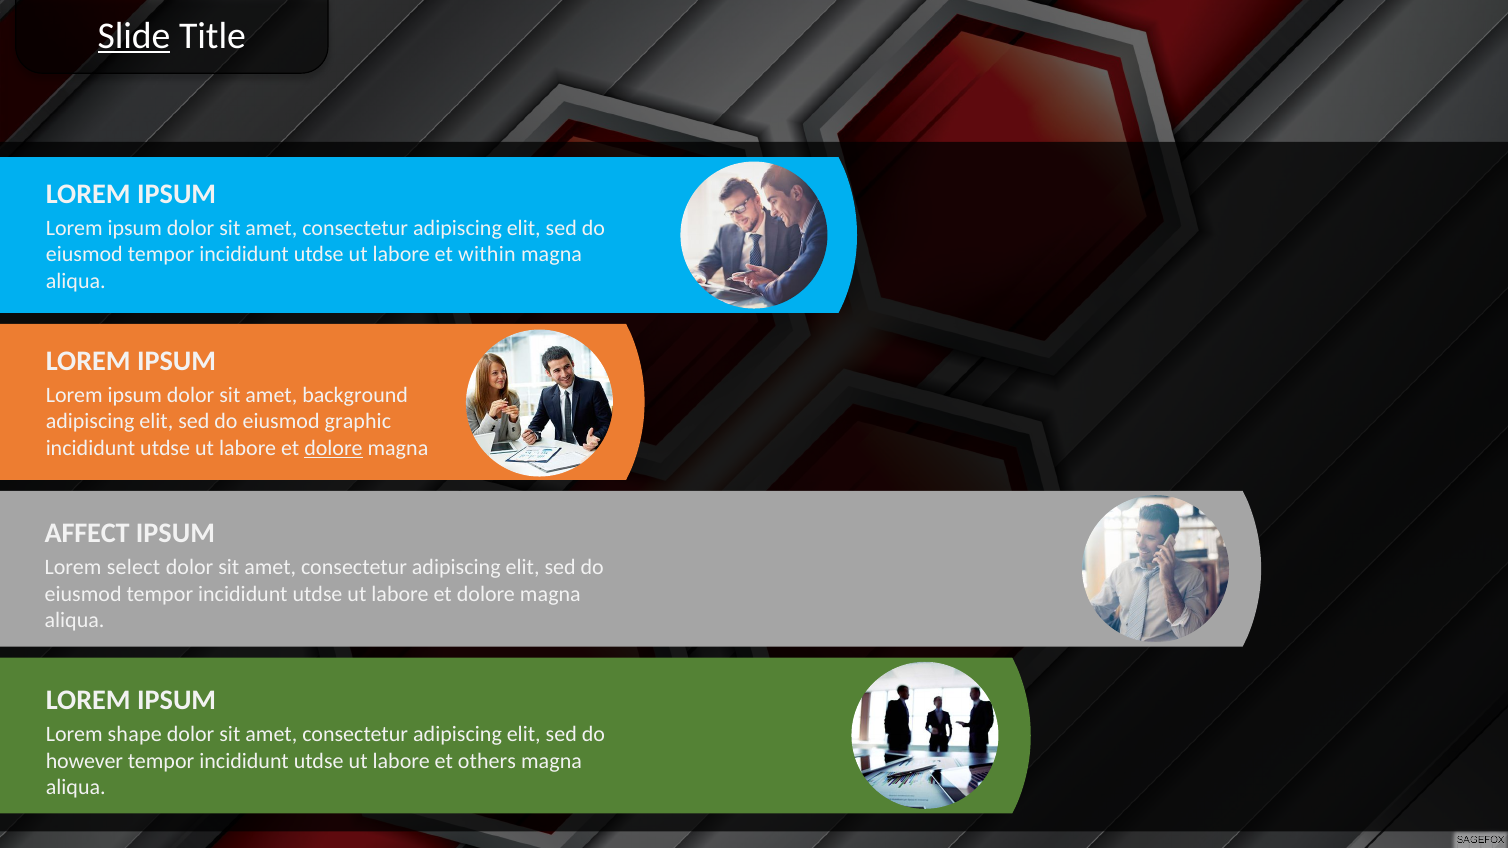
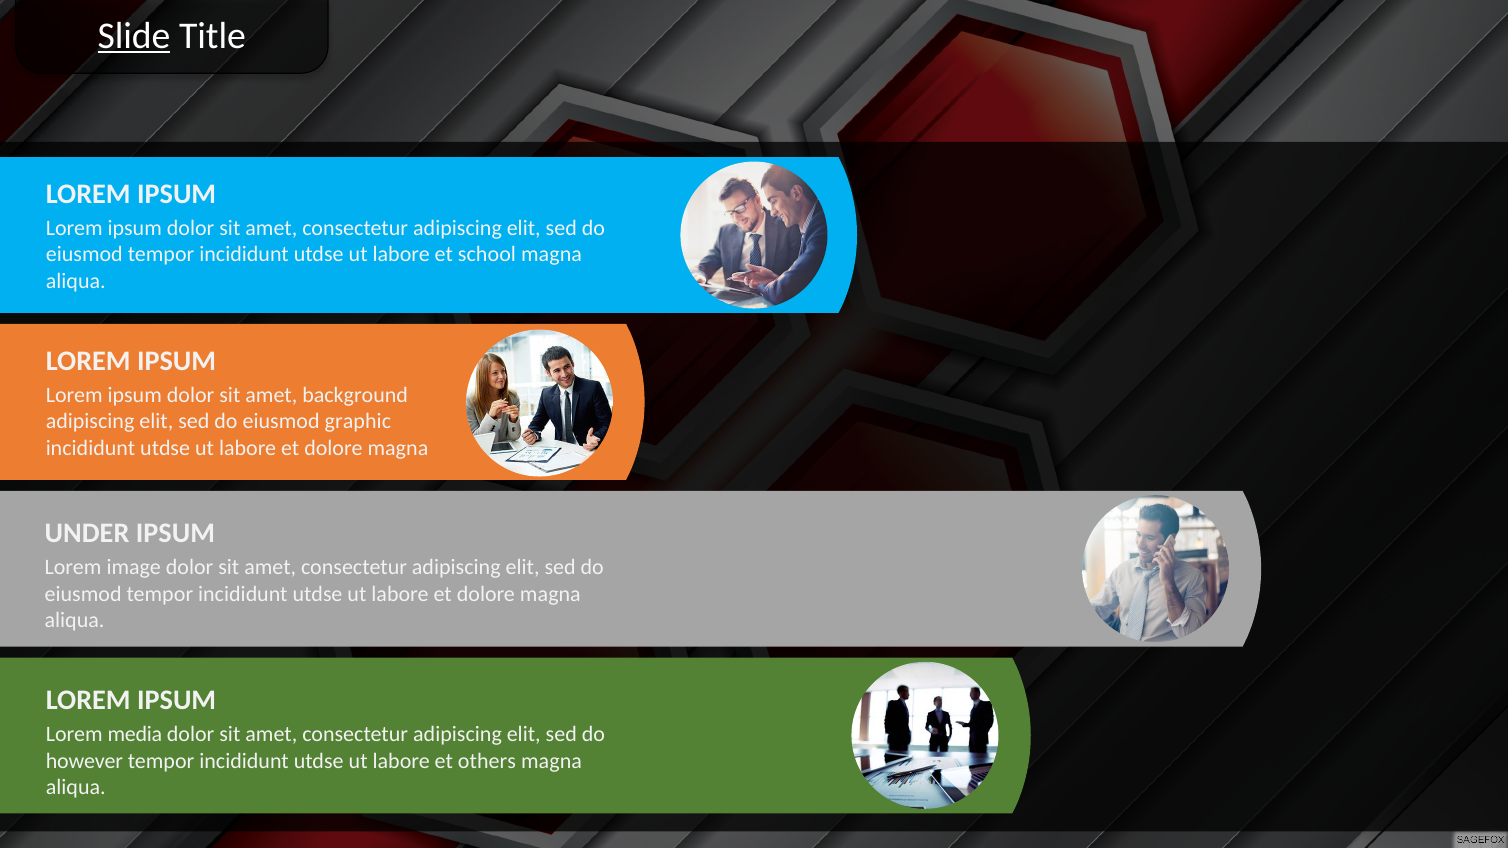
within: within -> school
dolore at (333, 448) underline: present -> none
AFFECT: AFFECT -> UNDER
select: select -> image
shape: shape -> media
